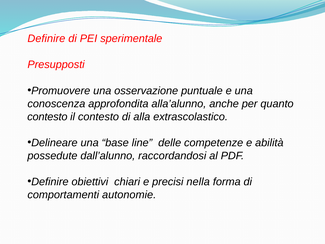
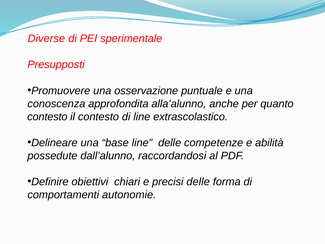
Definire at (46, 39): Definire -> Diverse
di alla: alla -> line
precisi nella: nella -> delle
